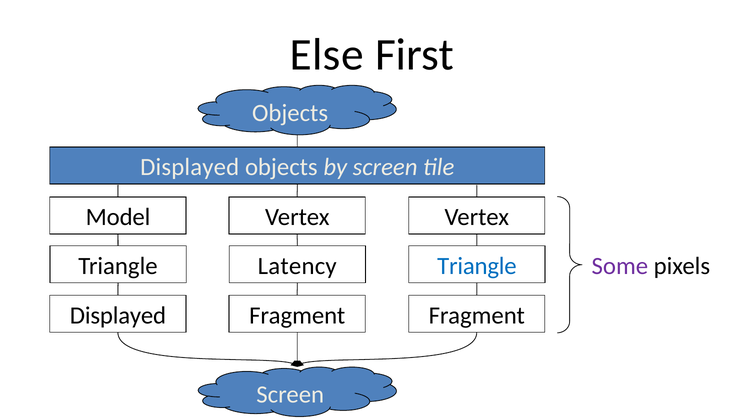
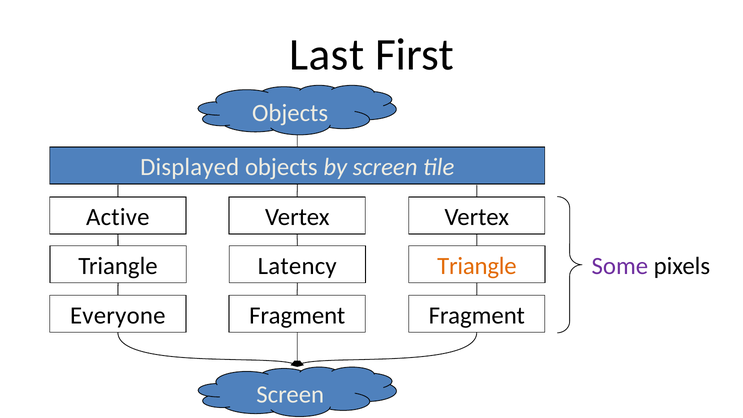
Else: Else -> Last
Model: Model -> Active
Triangle at (477, 266) colour: blue -> orange
Displayed at (118, 316): Displayed -> Everyone
